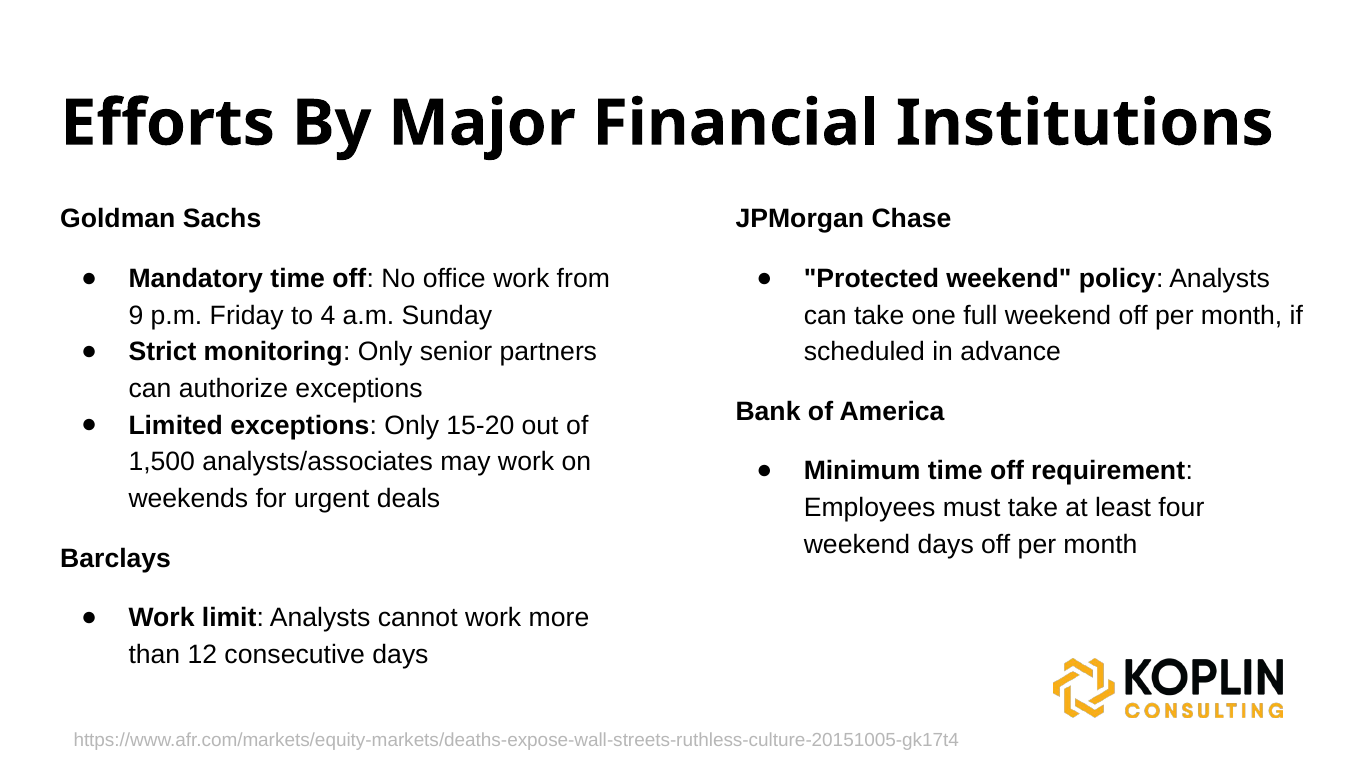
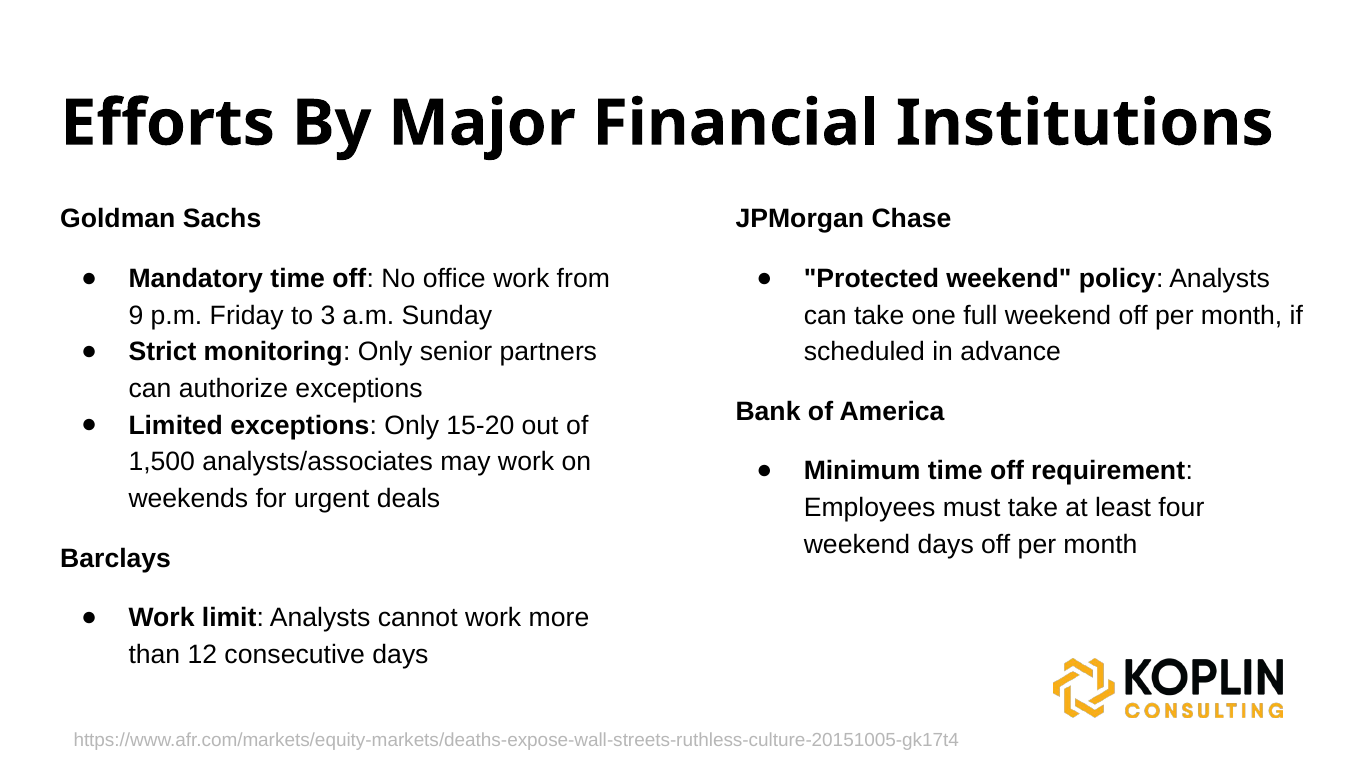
4: 4 -> 3
